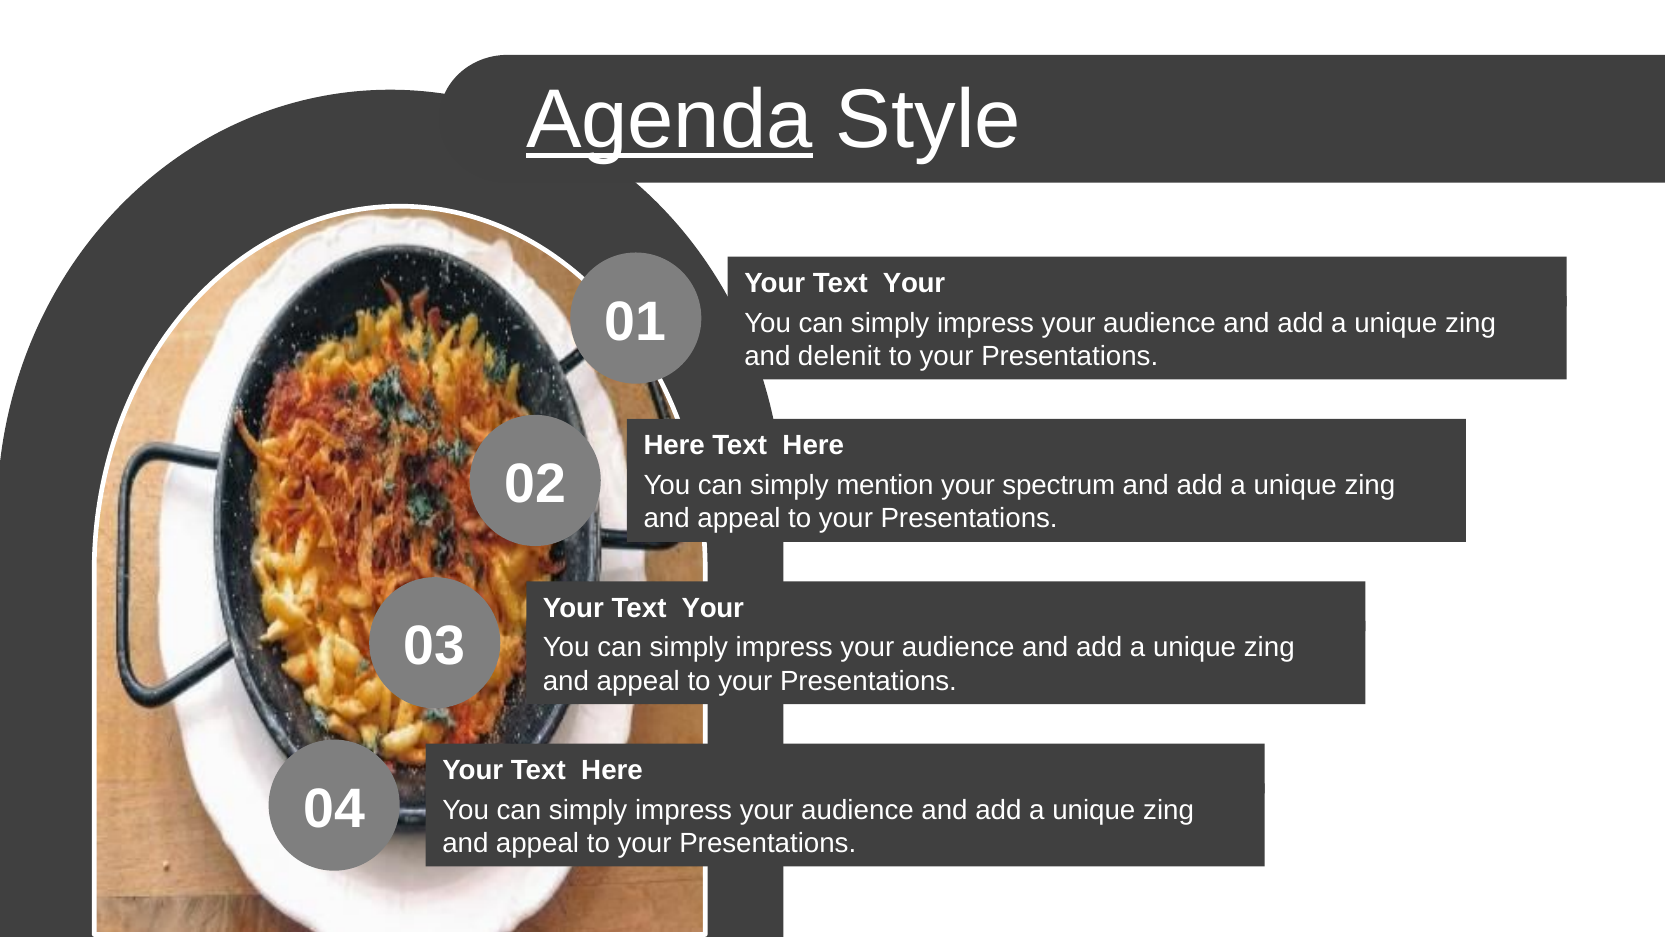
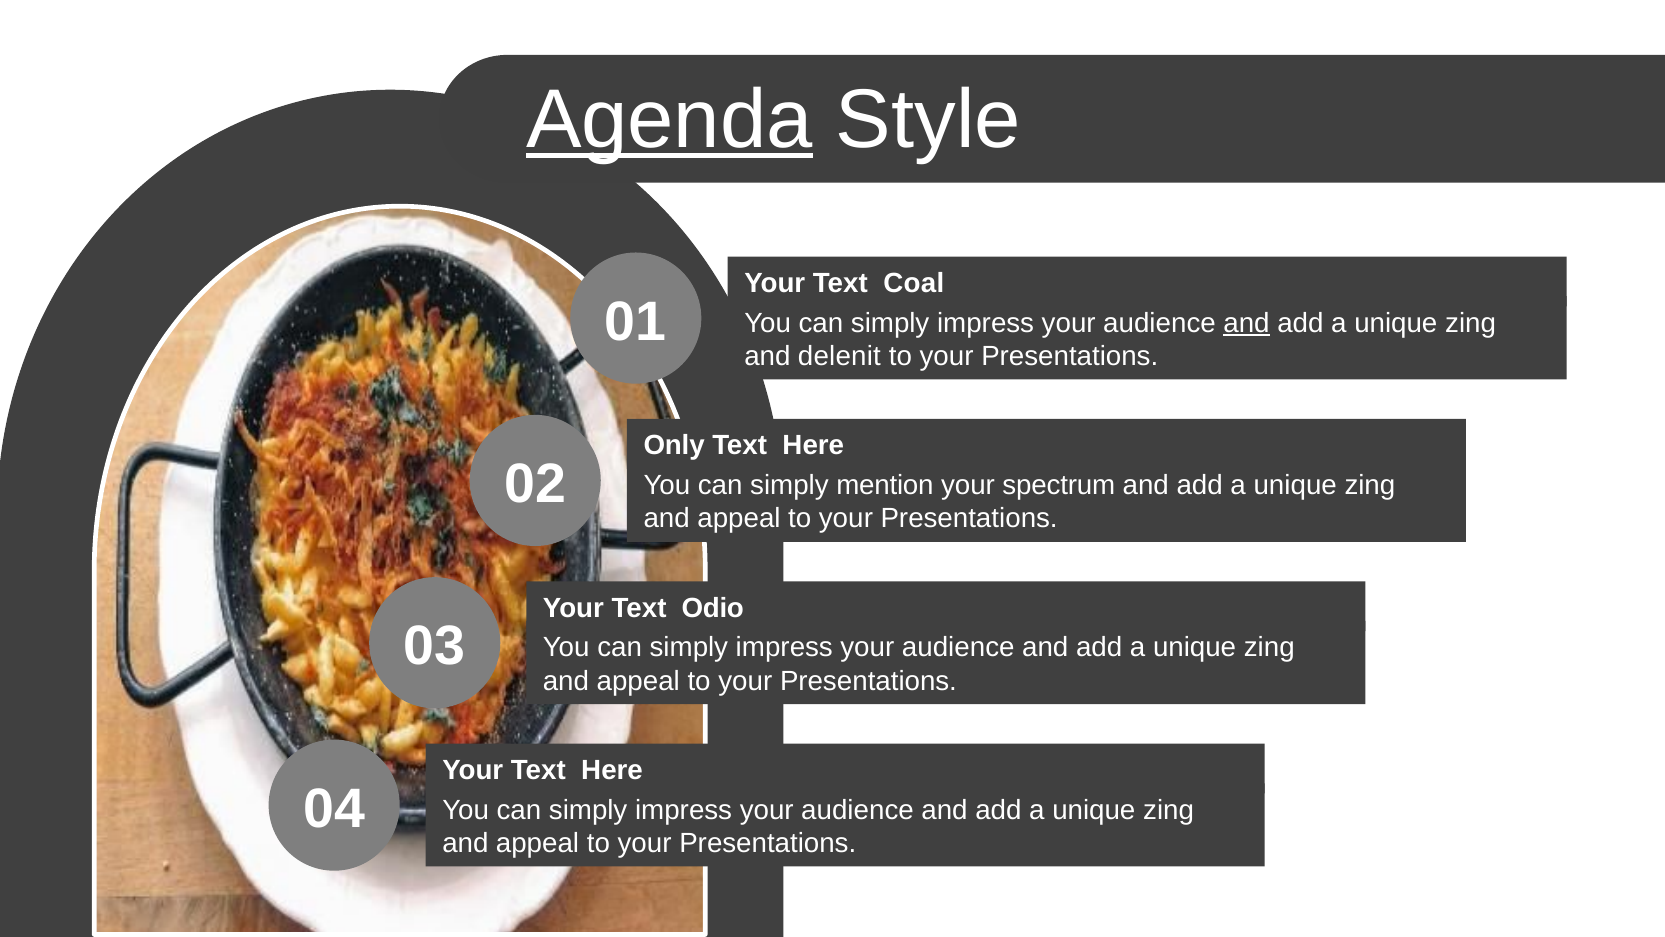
Your at (914, 283): Your -> Coal
and at (1246, 323) underline: none -> present
Here at (674, 446): Here -> Only
Your at (713, 608): Your -> Odio
